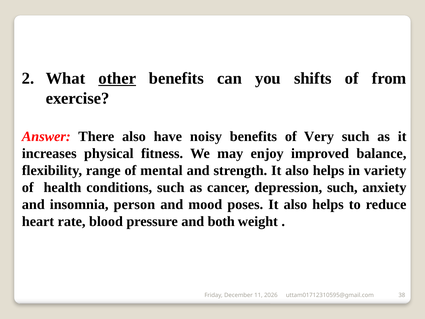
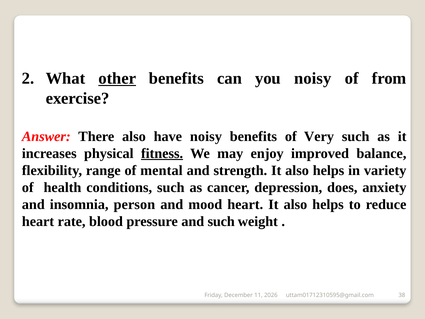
you shifts: shifts -> noisy
fitness underline: none -> present
depression such: such -> does
mood poses: poses -> heart
and both: both -> such
